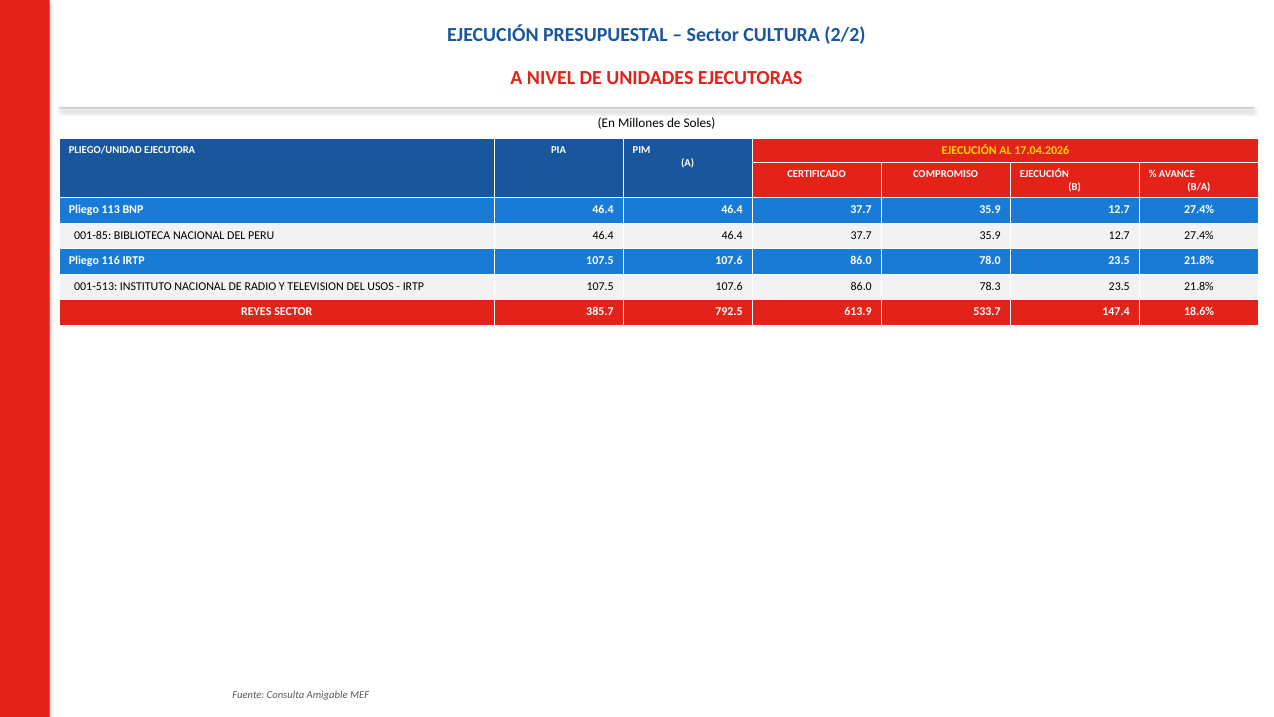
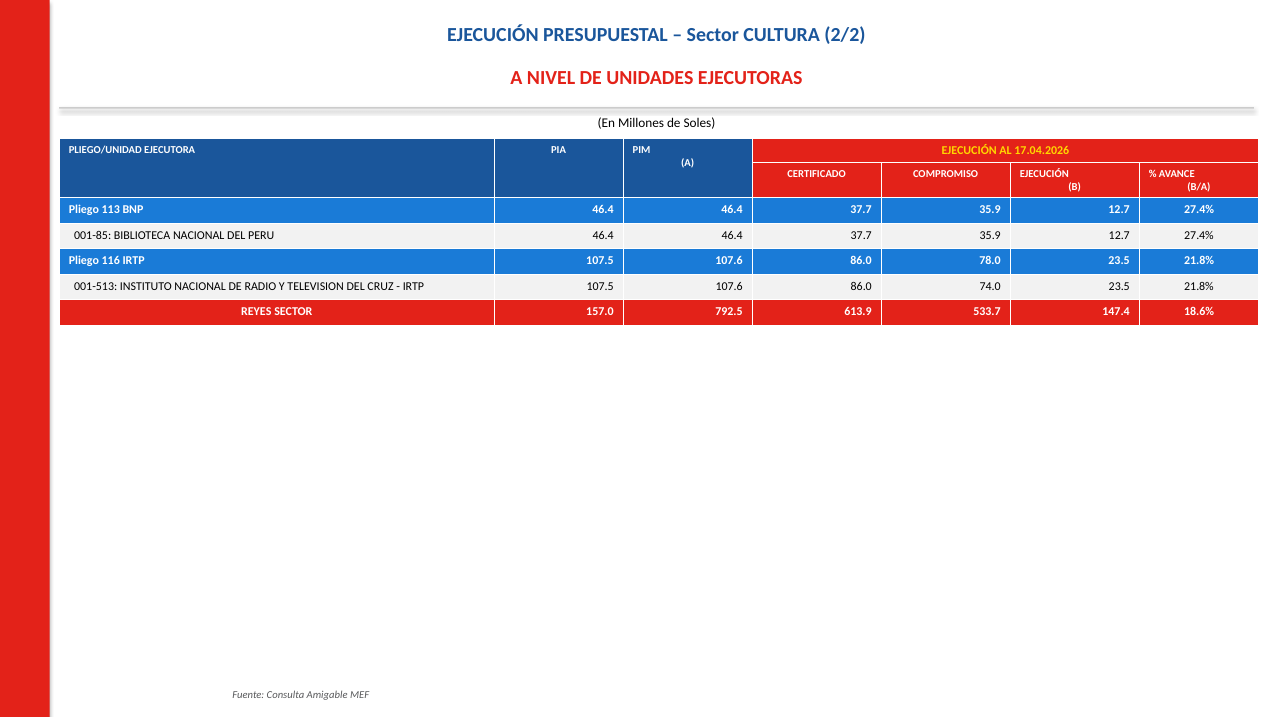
USOS: USOS -> CRUZ
78.3: 78.3 -> 74.0
385.7: 385.7 -> 157.0
